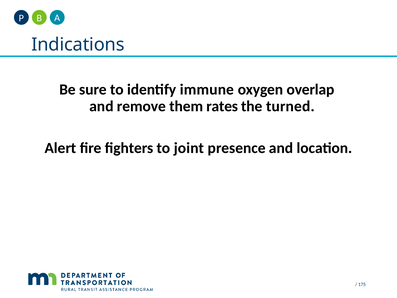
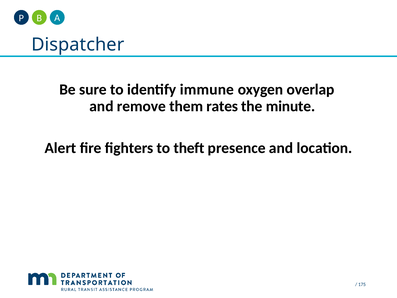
Indications: Indications -> Dispatcher
turned: turned -> minute
joint: joint -> theft
